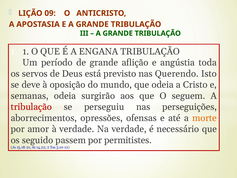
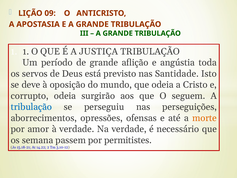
ENGANA: ENGANA -> JUSTIÇA
Querendo: Querendo -> Santidade
semanas: semanas -> corrupto
tribulação at (31, 107) colour: red -> blue
seguido: seguido -> semana
